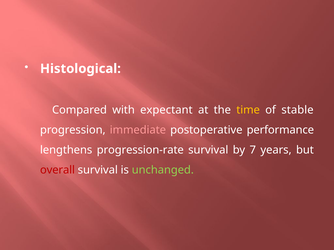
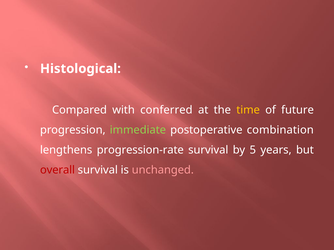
expectant: expectant -> conferred
stable: stable -> future
immediate colour: pink -> light green
performance: performance -> combination
7: 7 -> 5
unchanged colour: light green -> pink
